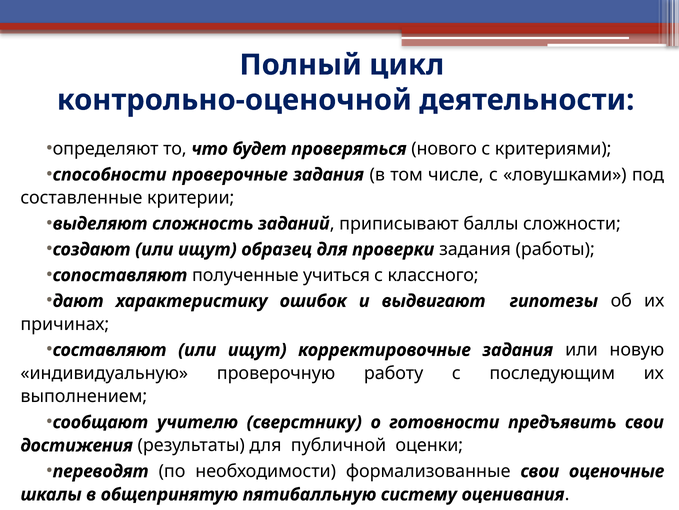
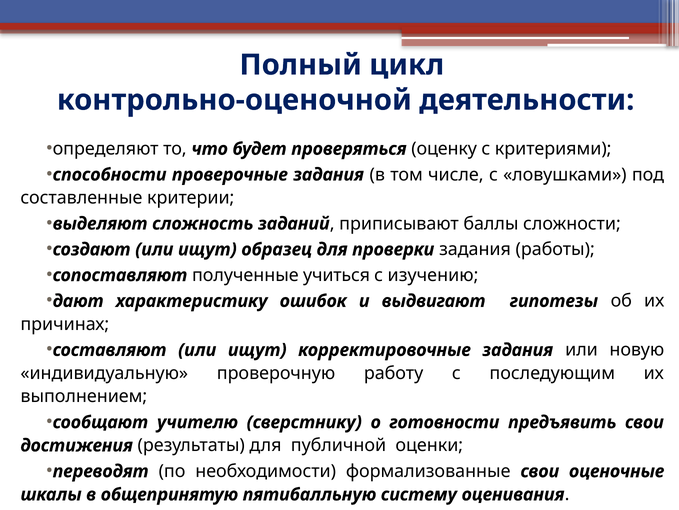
нового: нового -> оценку
классного: классного -> изучению
